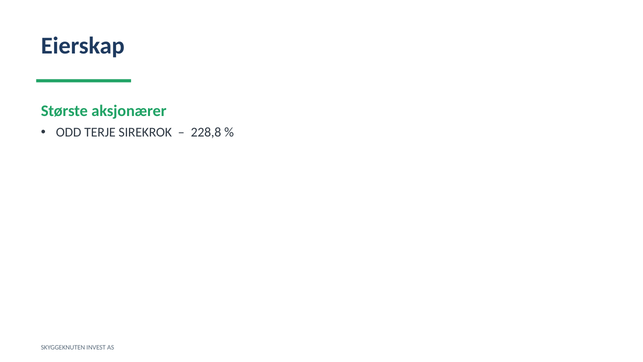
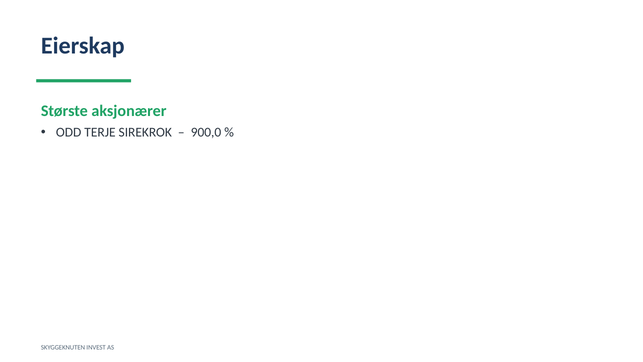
228,8: 228,8 -> 900,0
